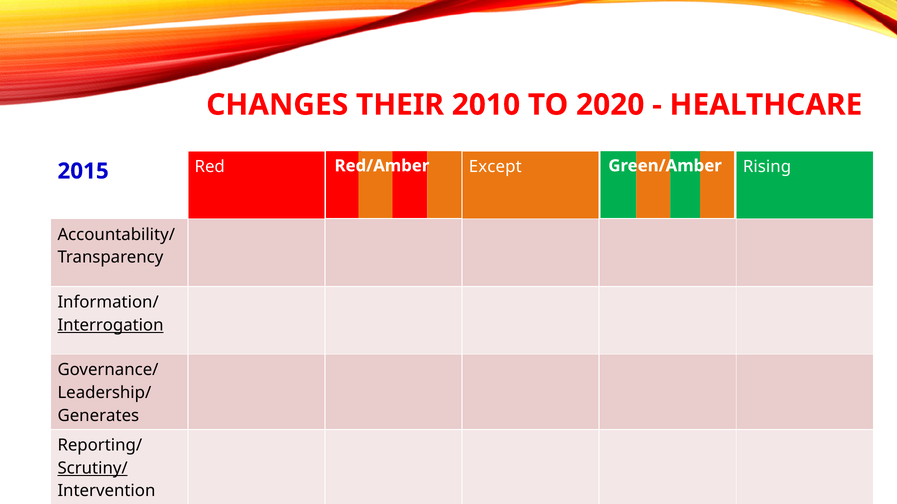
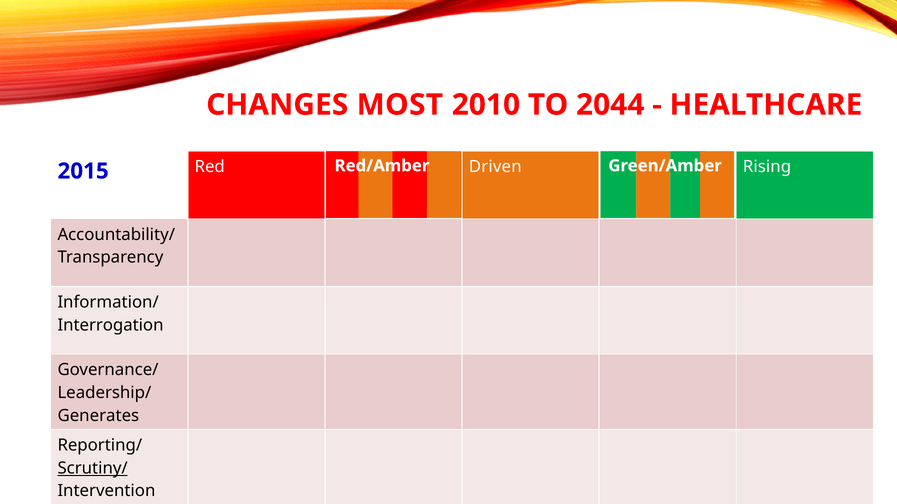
THEIR: THEIR -> MOST
2020: 2020 -> 2044
Except: Except -> Driven
Interrogation underline: present -> none
